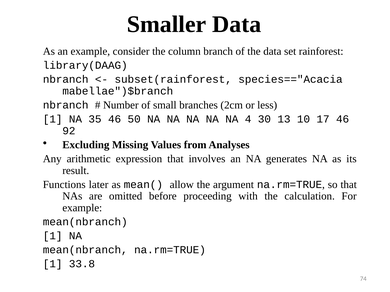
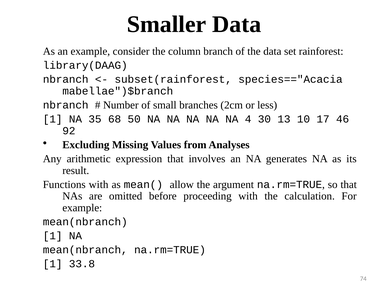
35 46: 46 -> 68
Functions later: later -> with
